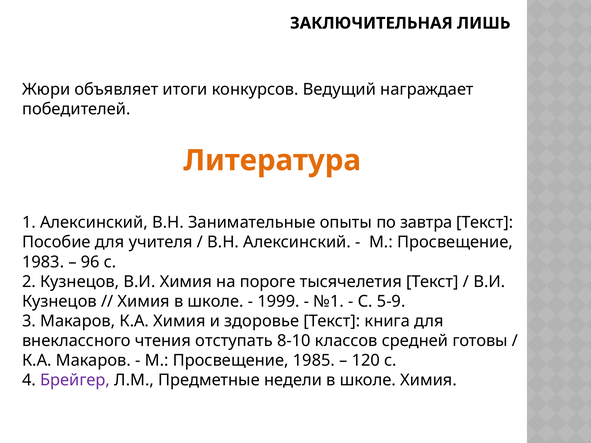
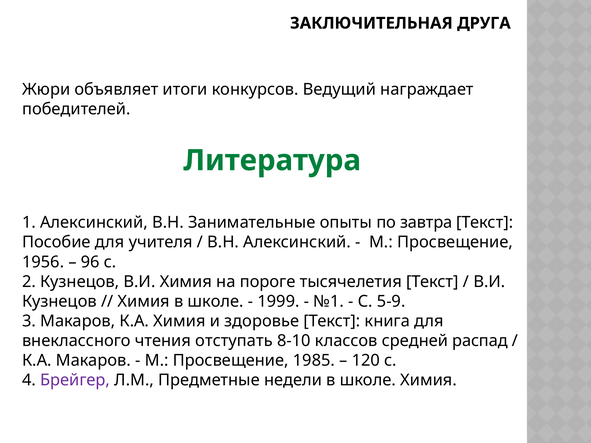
ЛИШЬ: ЛИШЬ -> ДРУГА
Литература colour: orange -> green
1983: 1983 -> 1956
готовы: готовы -> распад
